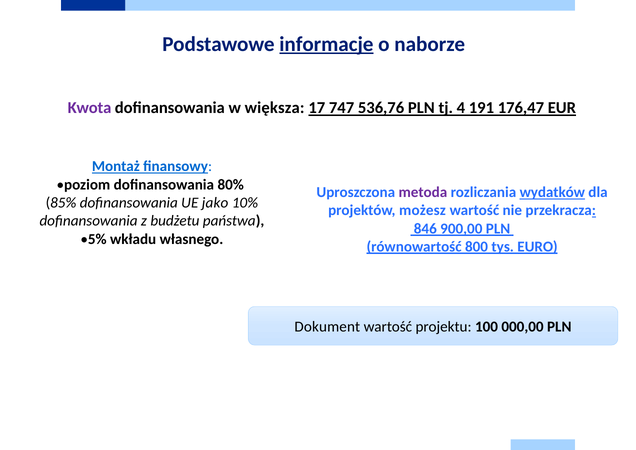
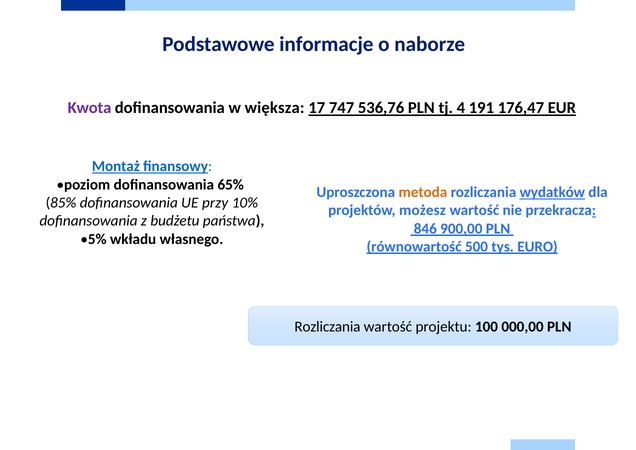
informacje underline: present -> none
80%: 80% -> 65%
metoda colour: purple -> orange
jako: jako -> przy
800: 800 -> 500
Dokument at (327, 327): Dokument -> Rozliczania
